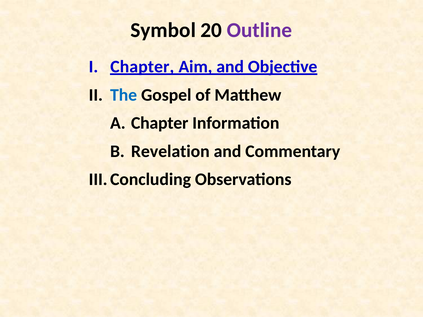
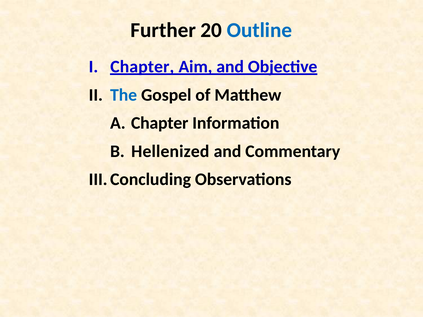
Symbol: Symbol -> Further
Outline colour: purple -> blue
Revelation: Revelation -> Hellenized
